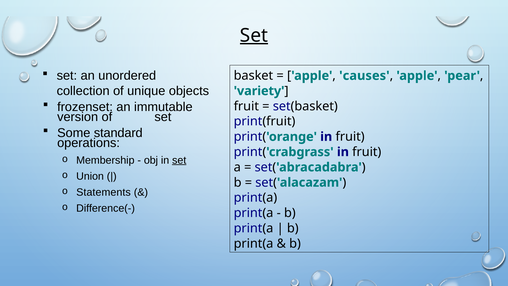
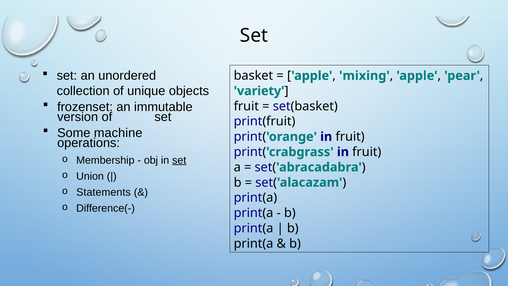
Set at (254, 35) underline: present -> none
causes: causes -> mixing
standard: standard -> machine
